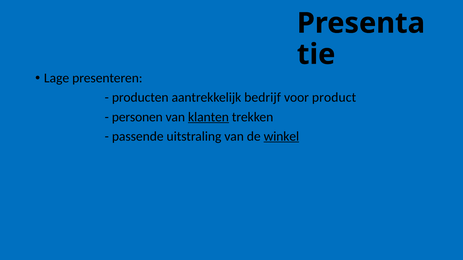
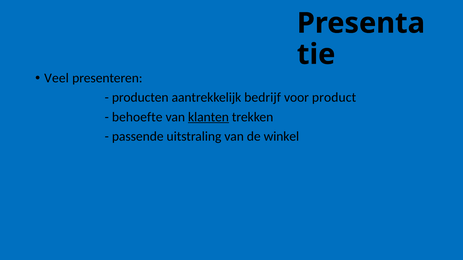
Lage: Lage -> Veel
personen: personen -> behoefte
winkel underline: present -> none
